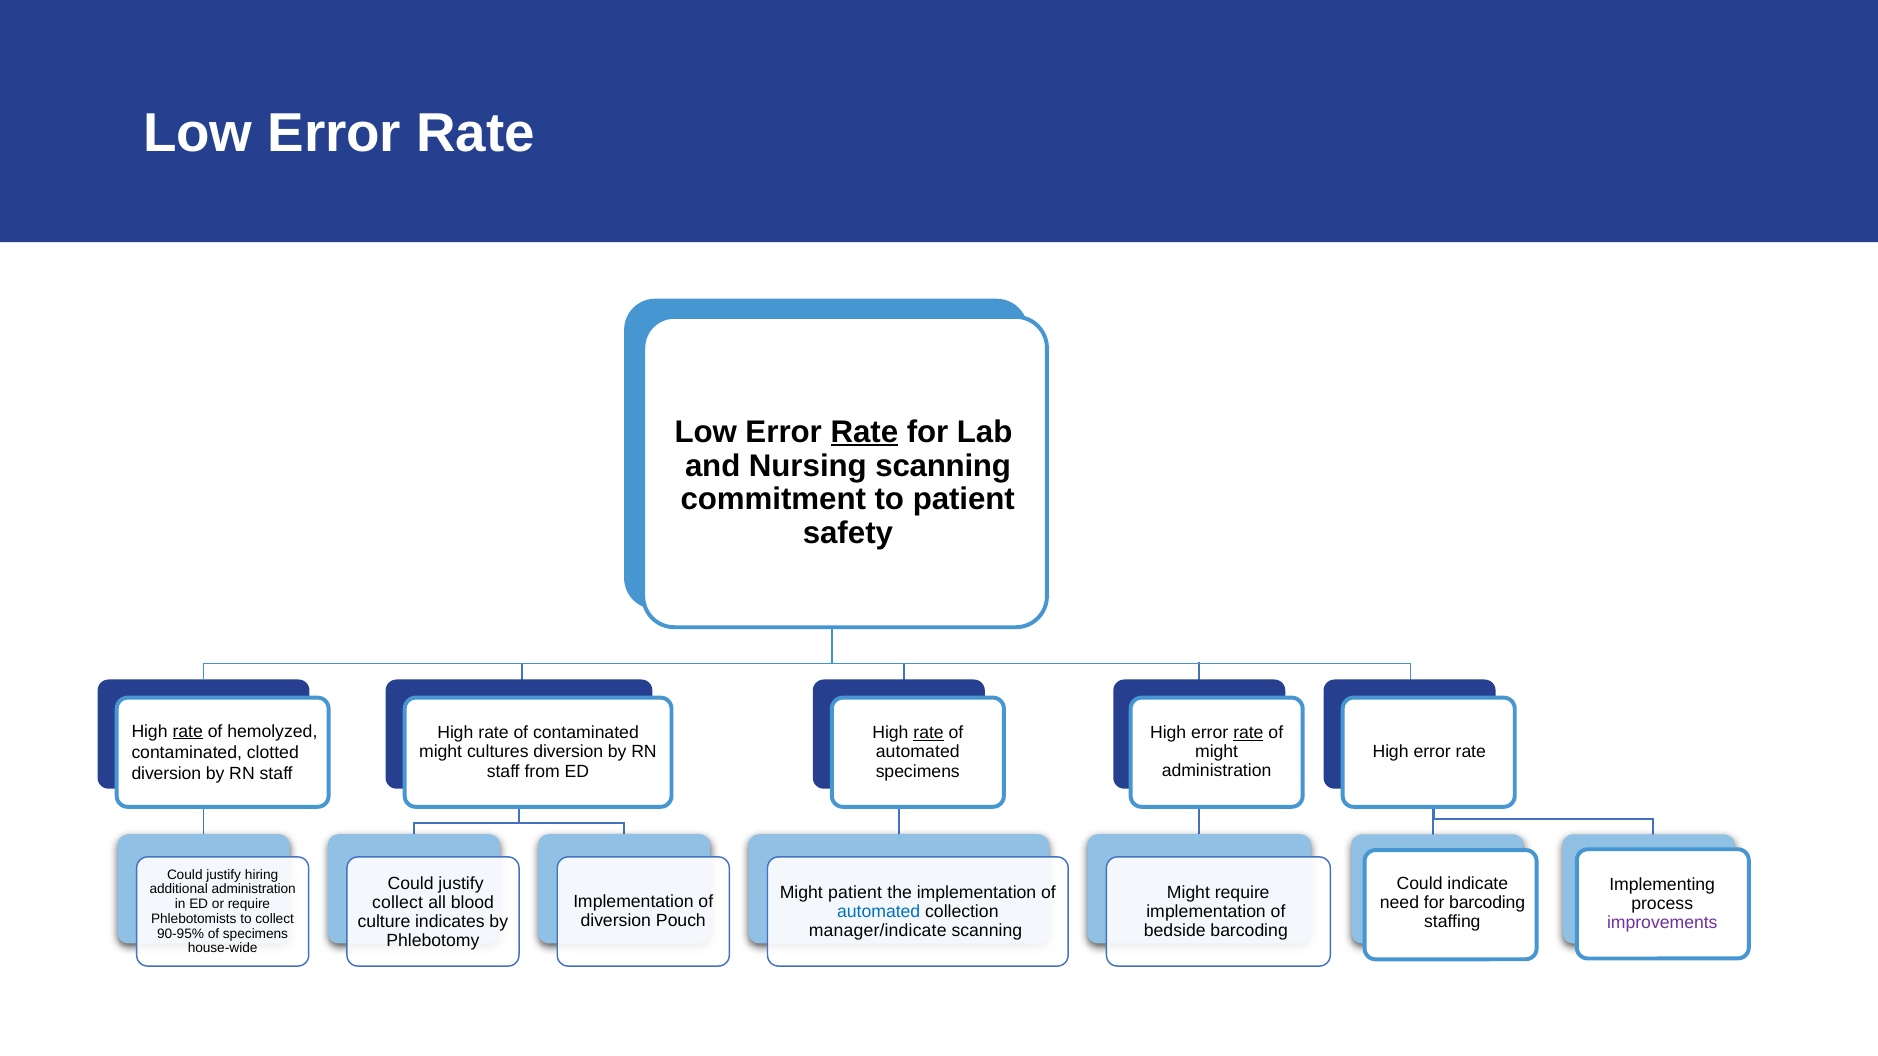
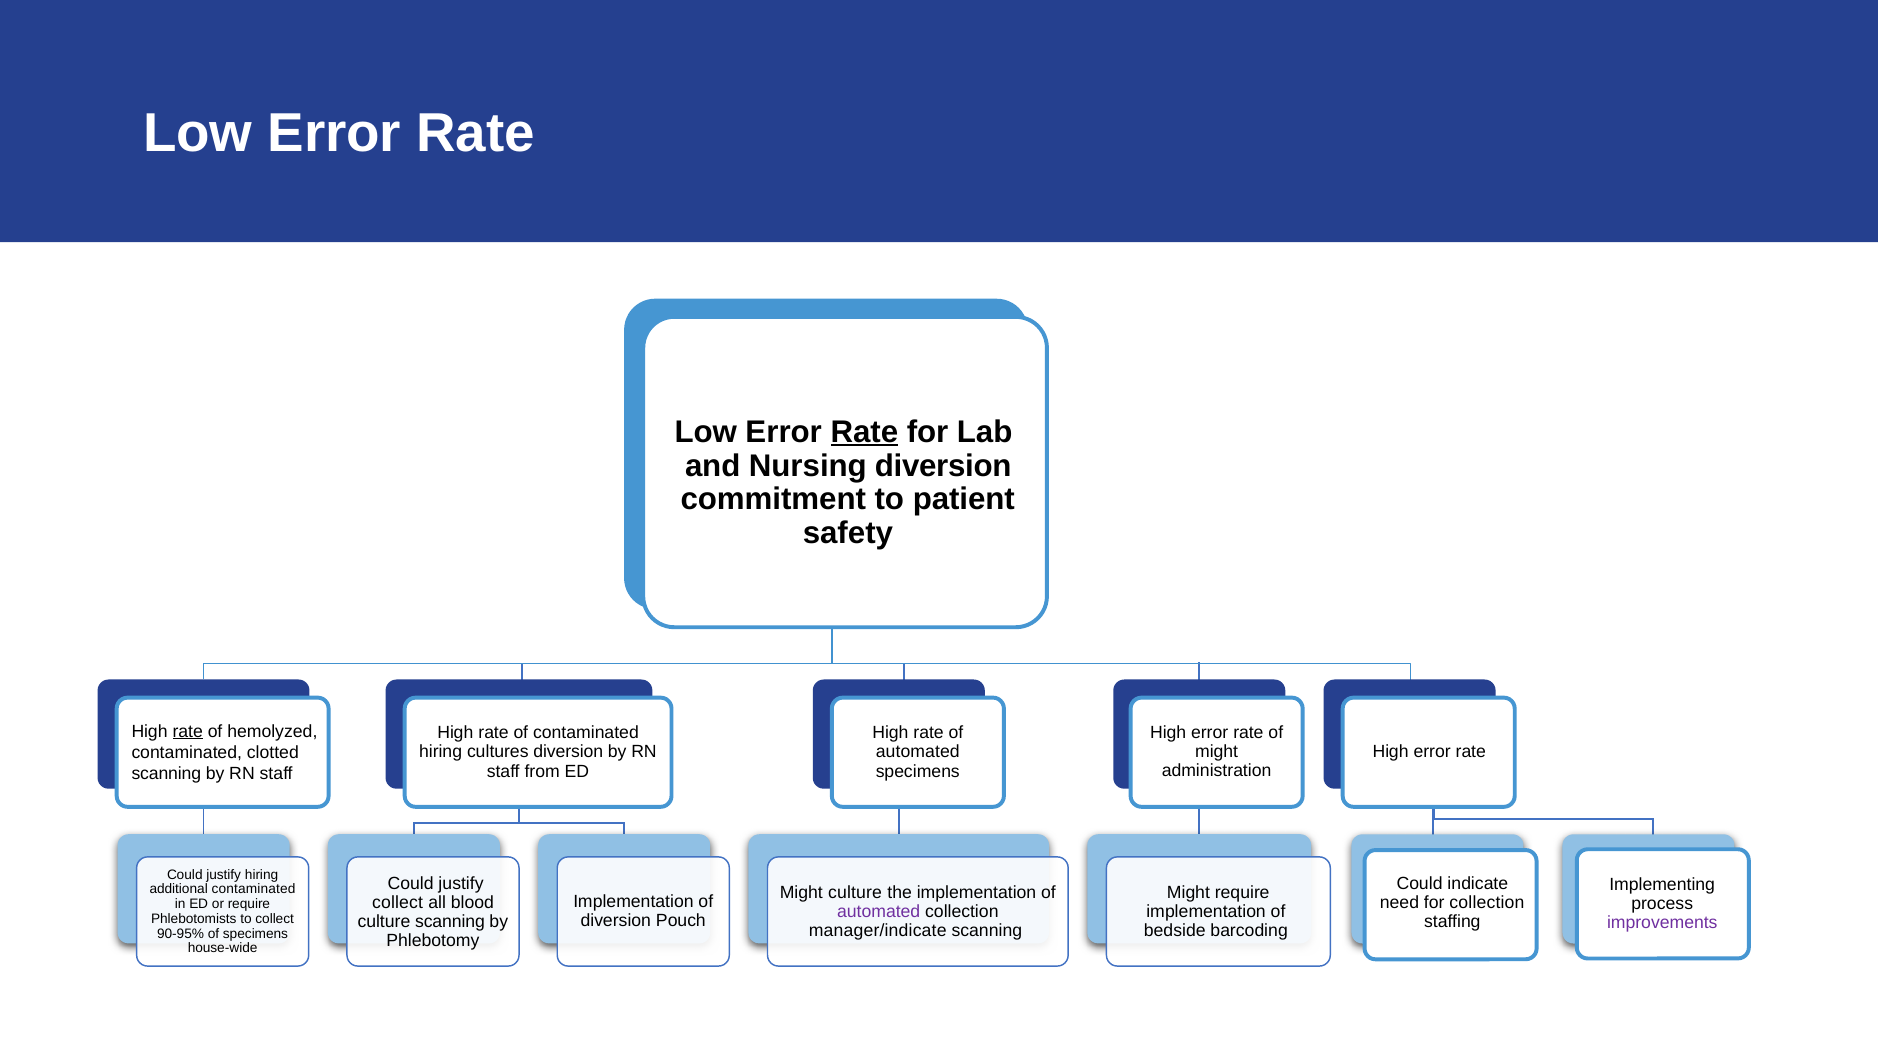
Nursing scanning: scanning -> diversion
rate at (929, 733) underline: present -> none
rate at (1248, 733) underline: present -> none
might at (441, 752): might -> hiring
diversion at (166, 774): diversion -> scanning
additional administration: administration -> contaminated
Might patient: patient -> culture
for barcoding: barcoding -> collection
automated at (879, 912) colour: blue -> purple
culture indicates: indicates -> scanning
